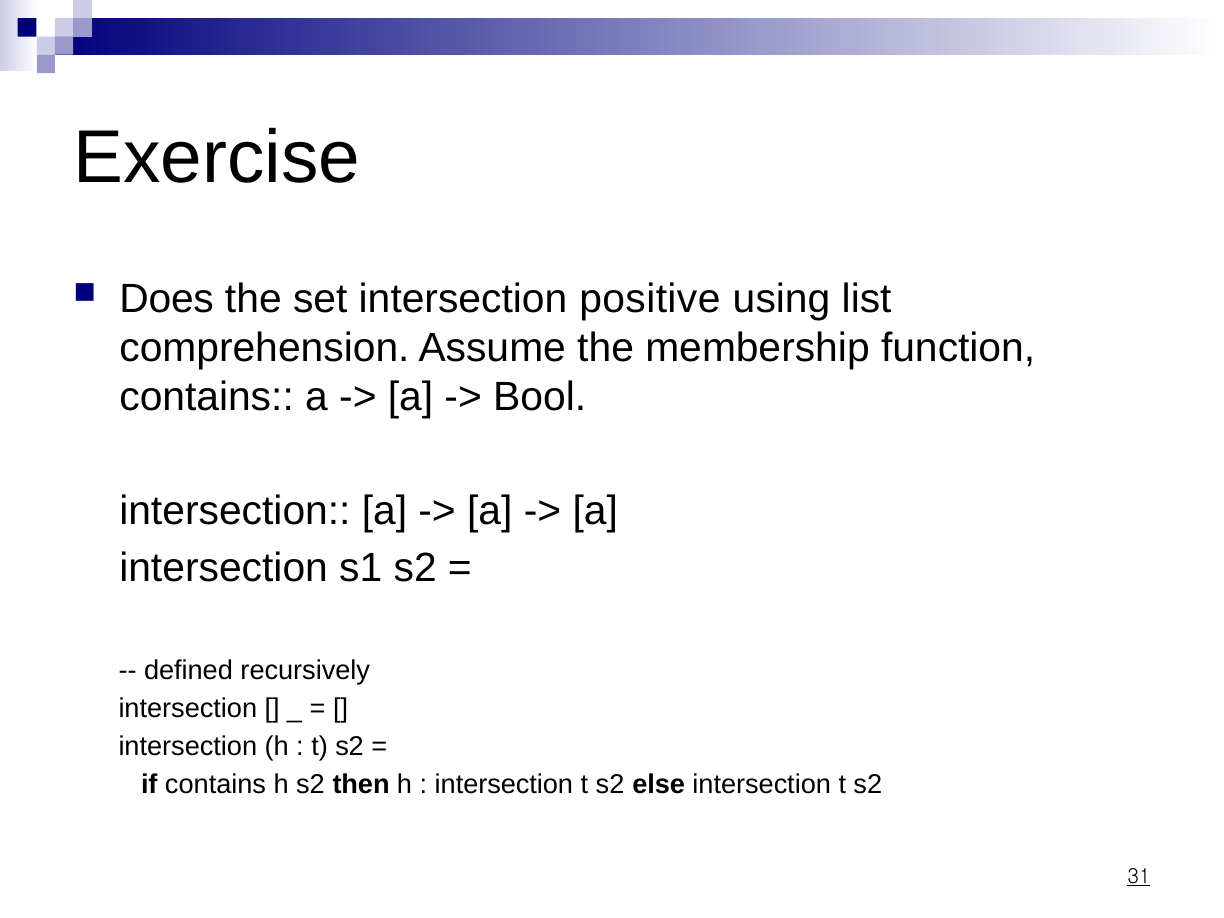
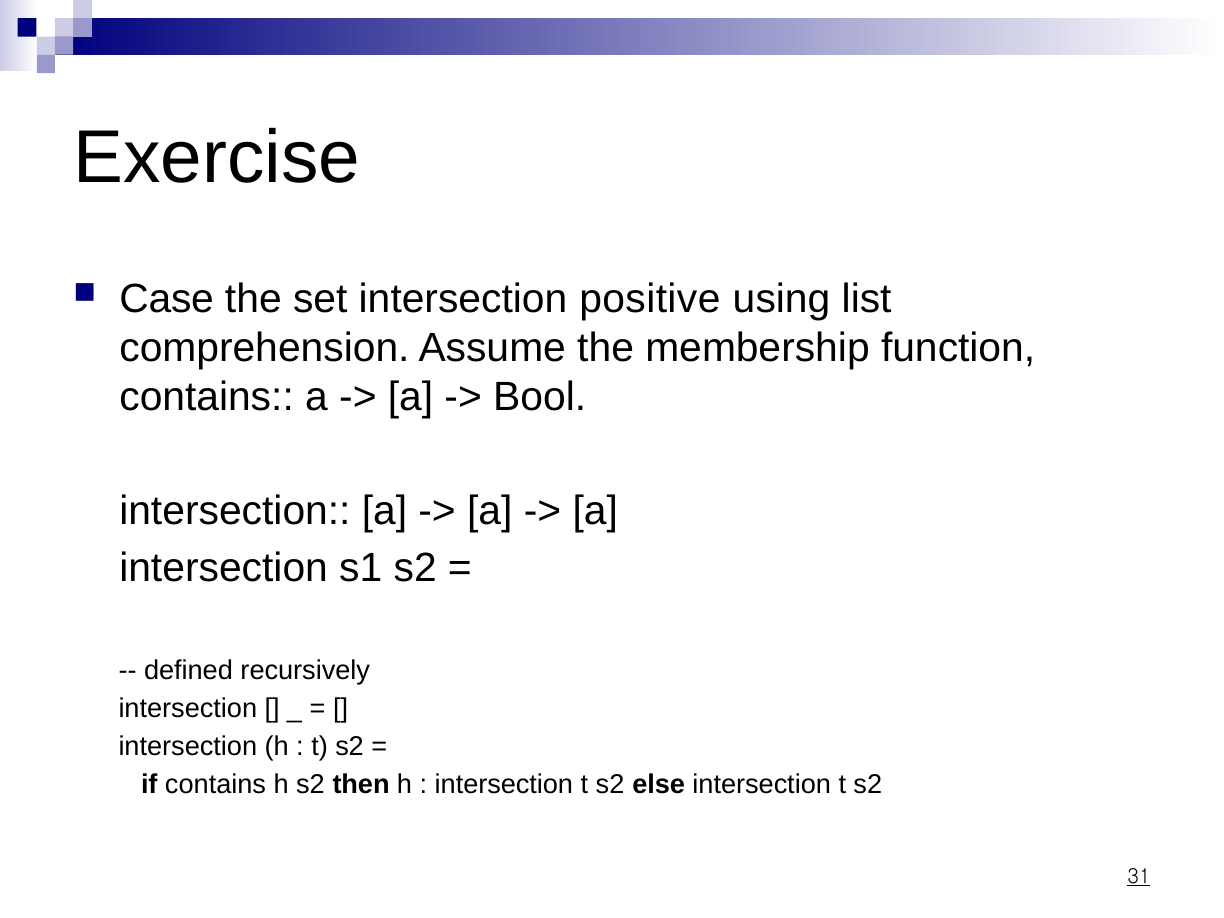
Does: Does -> Case
